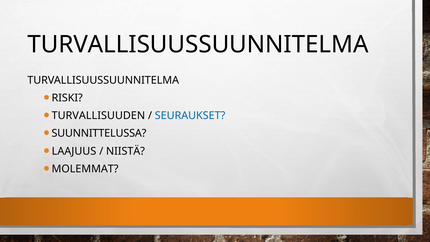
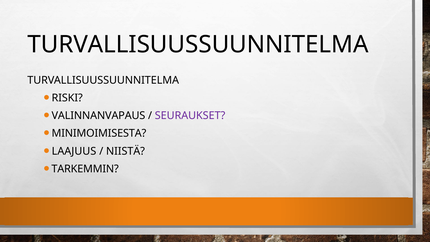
TURVALLISUUDEN: TURVALLISUUDEN -> VALINNANVAPAUS
SEURAUKSET colour: blue -> purple
SUUNNITTELUSSA: SUUNNITTELUSSA -> MINIMOIMISESTA
MOLEMMAT: MOLEMMAT -> TARKEMMIN
